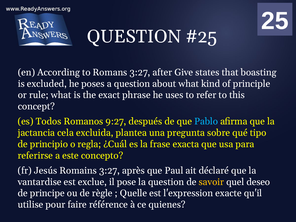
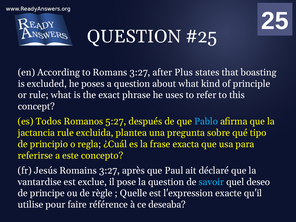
Give: Give -> Plus
9:27: 9:27 -> 5:27
jactancia cela: cela -> rule
savoir colour: yellow -> light blue
quienes: quienes -> deseaba
